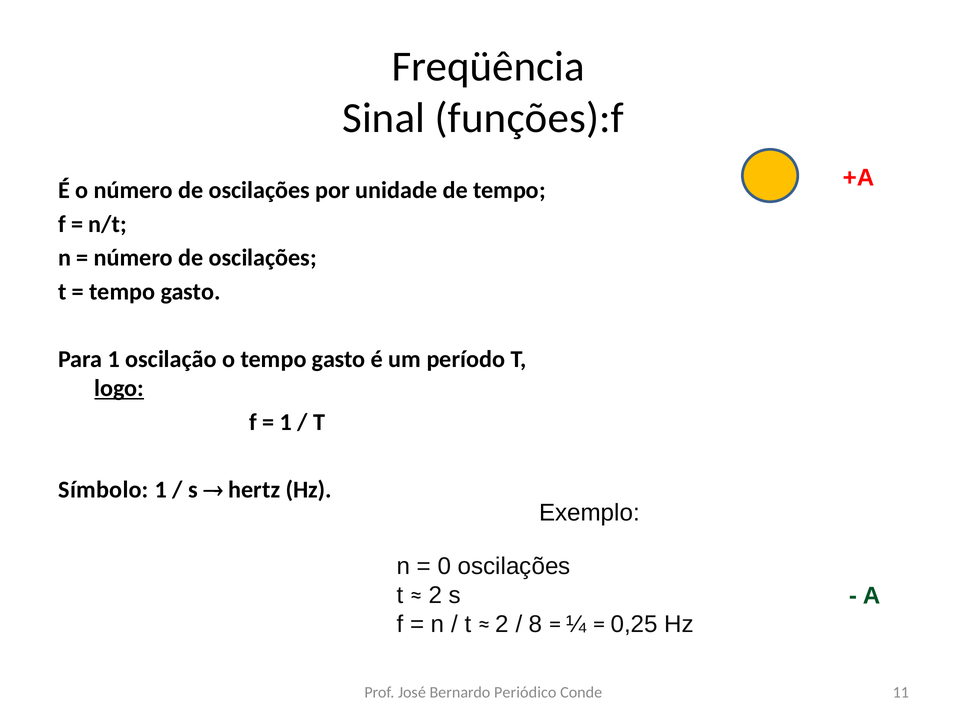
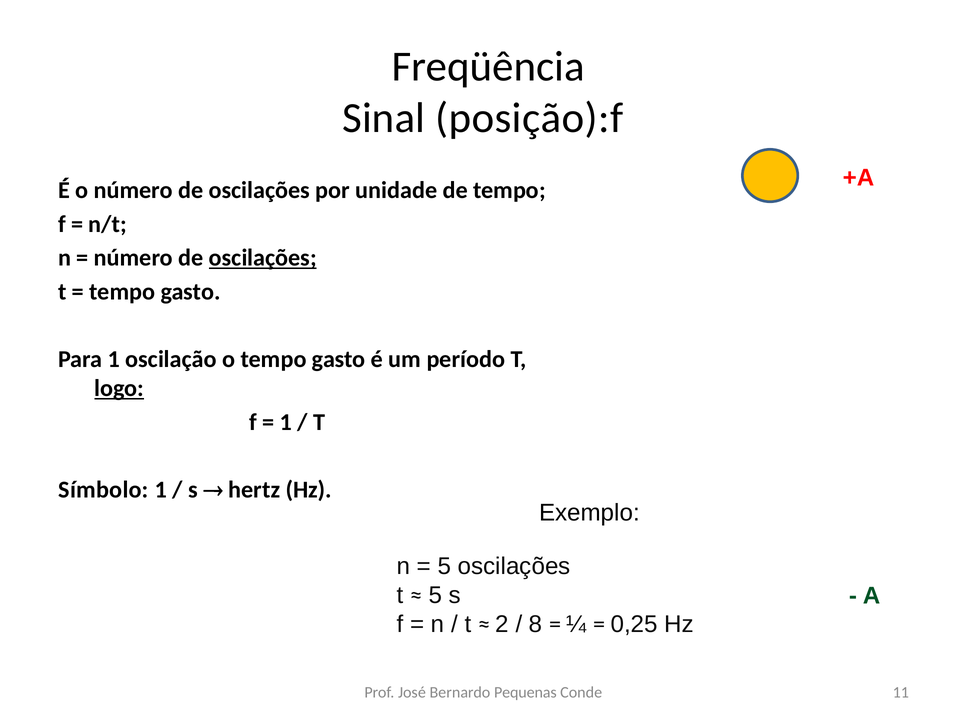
funções):f: funções):f -> posição):f
oscilações at (263, 258) underline: none -> present
0 at (444, 566): 0 -> 5
2 at (435, 595): 2 -> 5
Periódico: Periódico -> Pequenas
